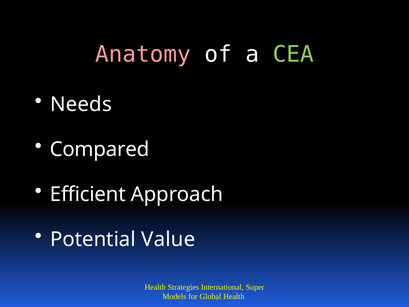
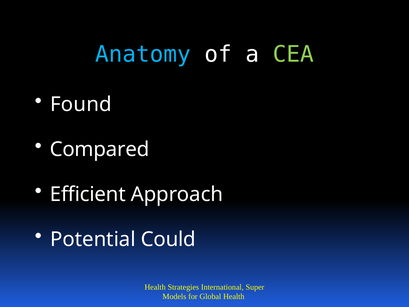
Anatomy colour: pink -> light blue
Needs: Needs -> Found
Value: Value -> Could
